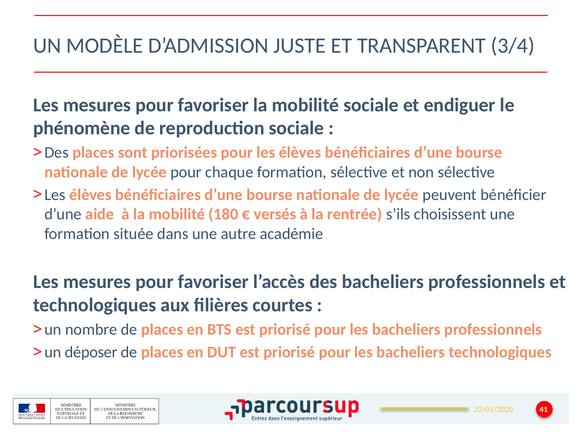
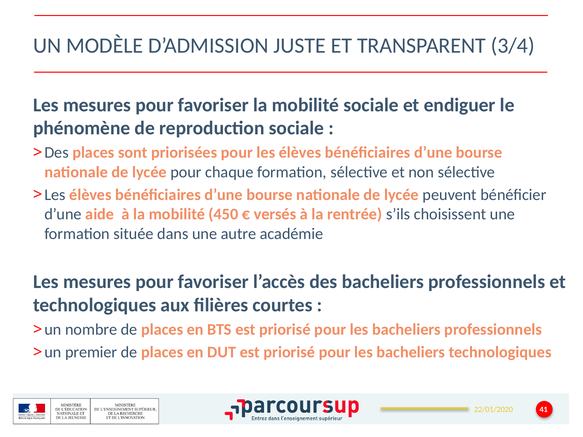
180: 180 -> 450
déposer: déposer -> premier
